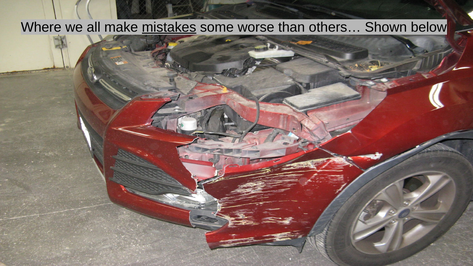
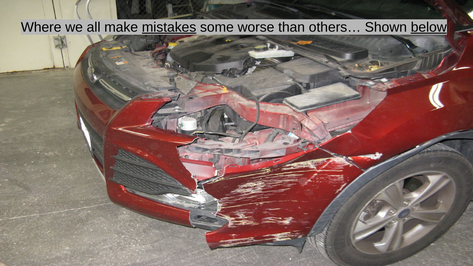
below underline: none -> present
